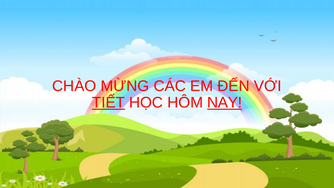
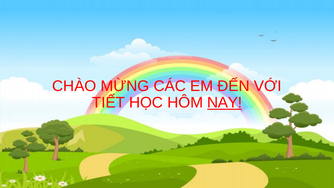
TIẾT underline: present -> none
